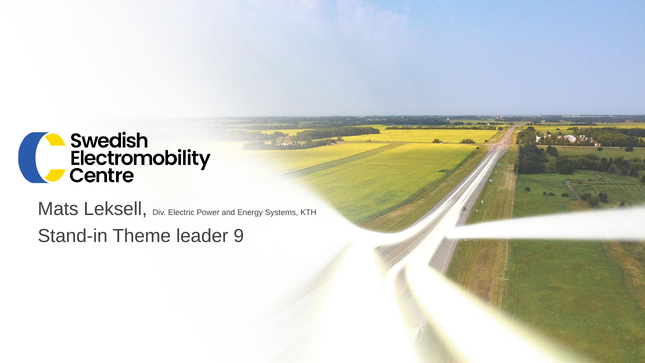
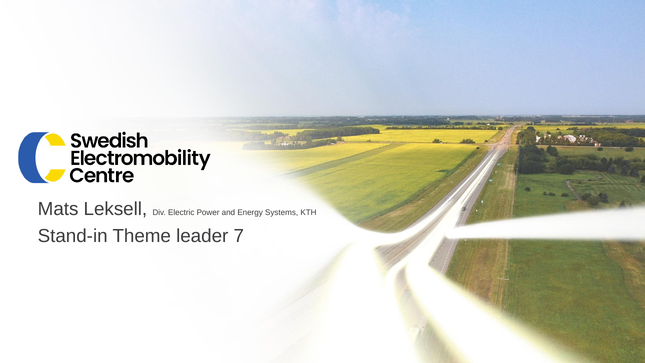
9: 9 -> 7
